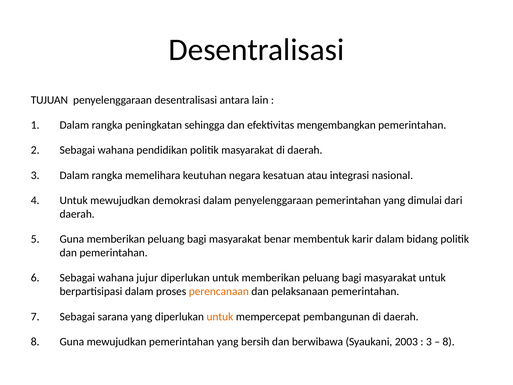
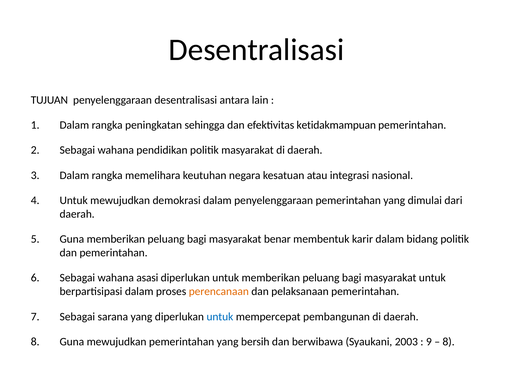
mengembangkan: mengembangkan -> ketidakmampuan
jujur: jujur -> asasi
untuk at (220, 316) colour: orange -> blue
3 at (429, 342): 3 -> 9
